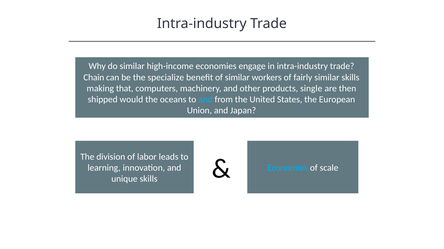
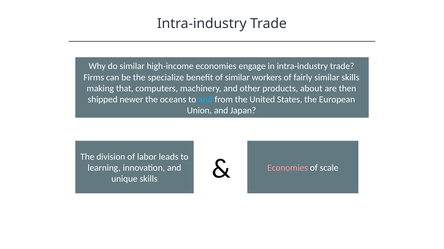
Chain: Chain -> Firms
single: single -> about
would: would -> newer
Economies at (288, 168) colour: light blue -> pink
